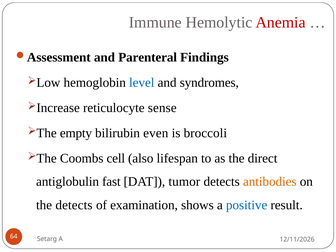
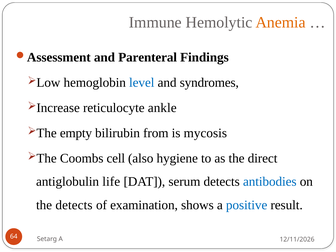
Anemia colour: red -> orange
sense: sense -> ankle
even: even -> from
broccoli: broccoli -> mycosis
lifespan: lifespan -> hygiene
fast: fast -> life
tumor: tumor -> serum
antibodies colour: orange -> blue
